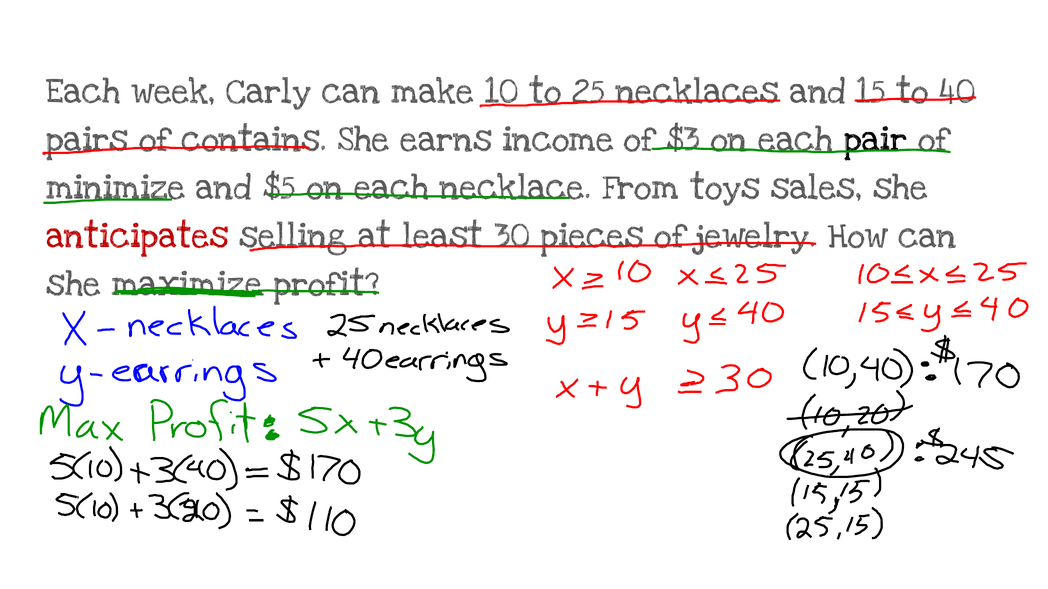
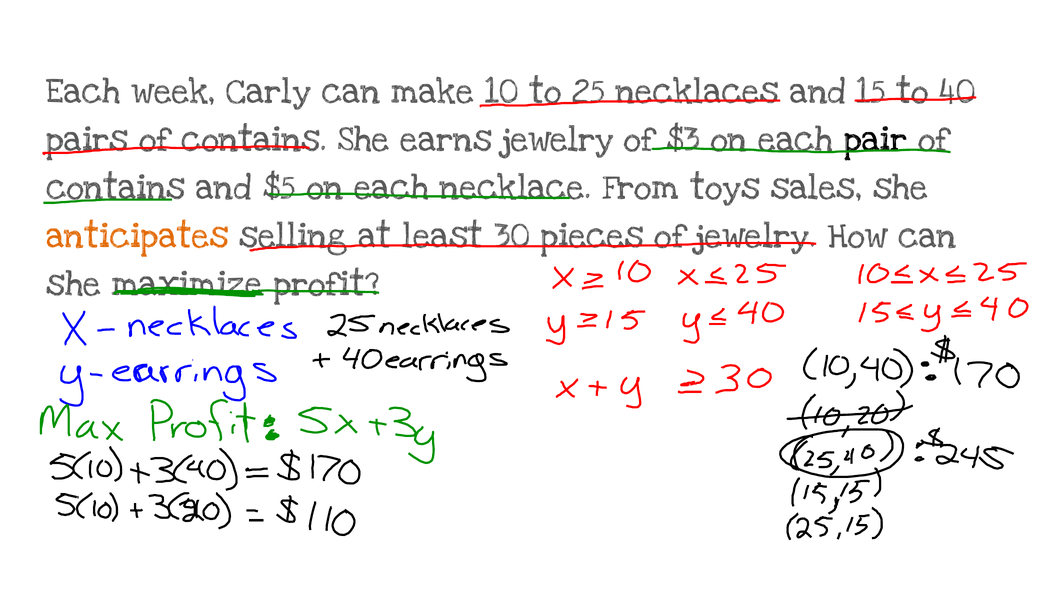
earns income: income -> jewelry
minimize at (116, 188): minimize -> contains
anticipates colour: red -> orange
